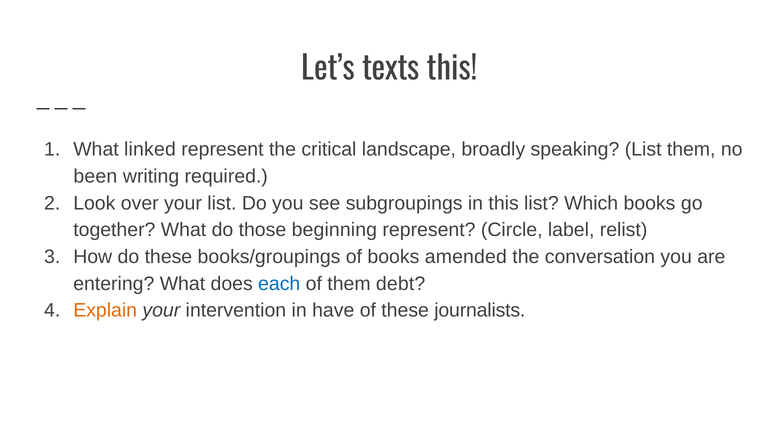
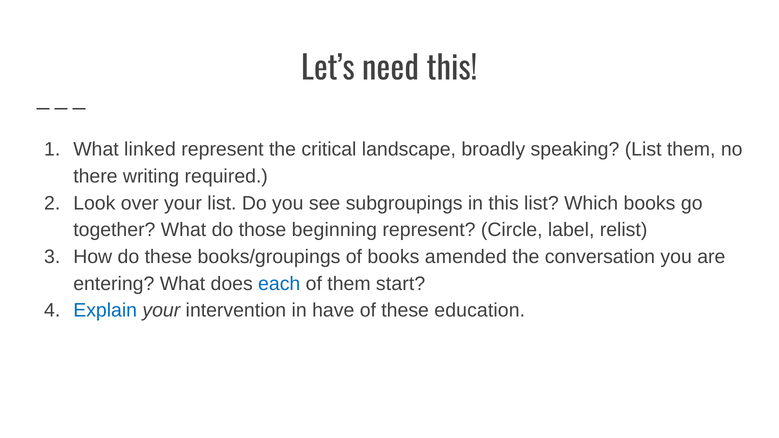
texts: texts -> need
been: been -> there
debt: debt -> start
Explain colour: orange -> blue
journalists: journalists -> education
